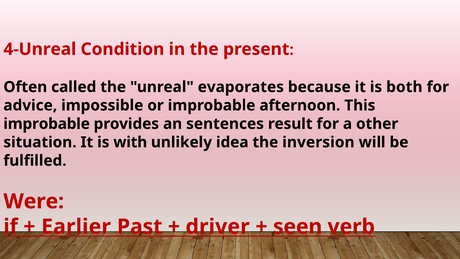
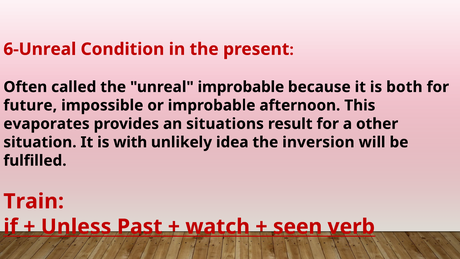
4-Unreal: 4-Unreal -> 6-Unreal
unreal evaporates: evaporates -> improbable
advice: advice -> future
improbable at (47, 124): improbable -> evaporates
sentences: sentences -> situations
Were: Were -> Train
Earlier: Earlier -> Unless
driver: driver -> watch
